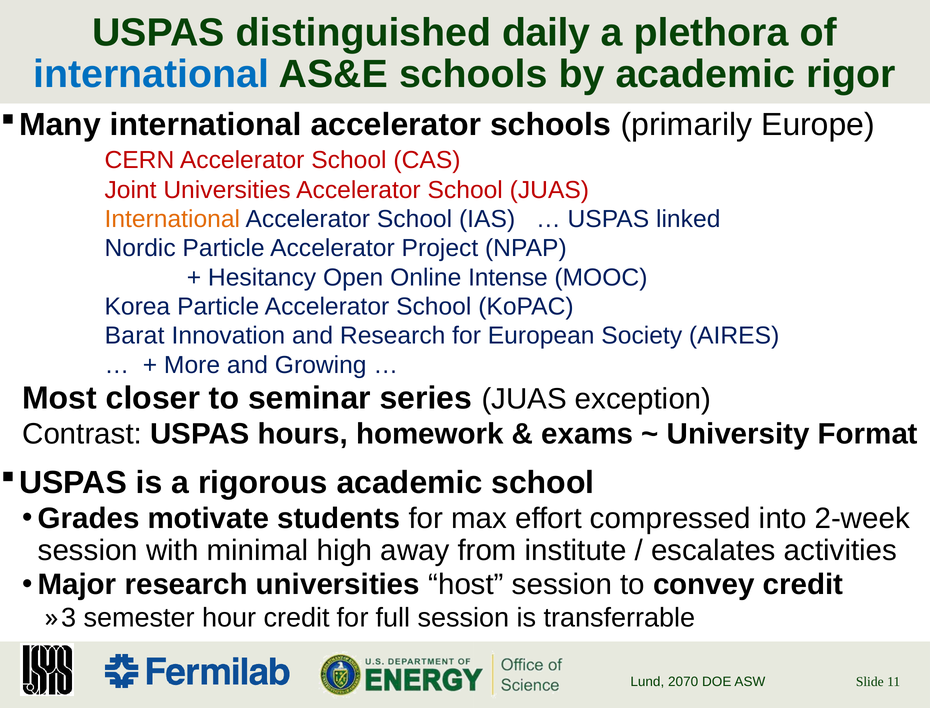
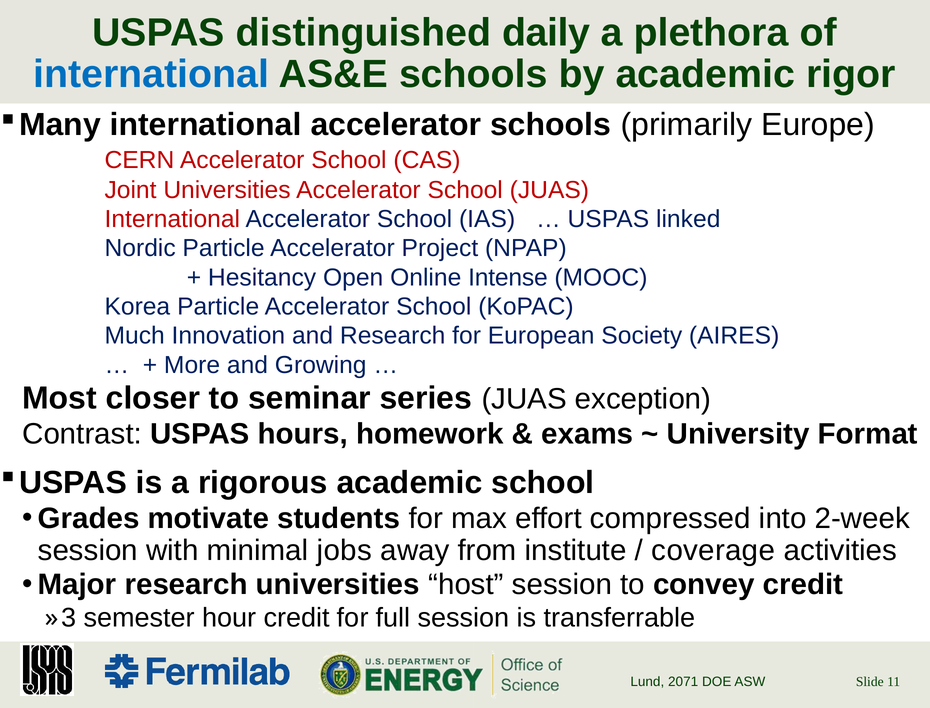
International at (172, 219) colour: orange -> red
Barat: Barat -> Much
high: high -> jobs
escalates: escalates -> coverage
2070: 2070 -> 2071
